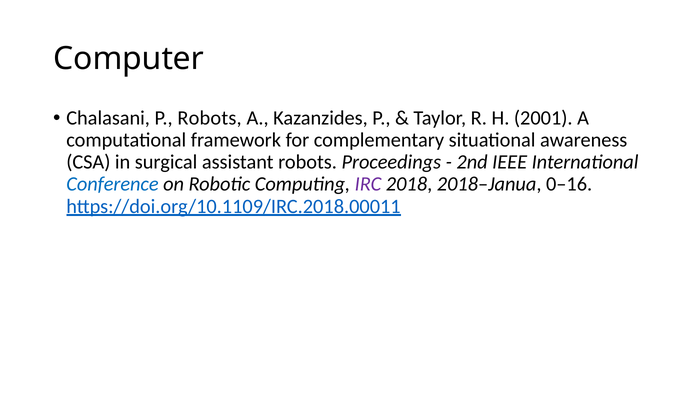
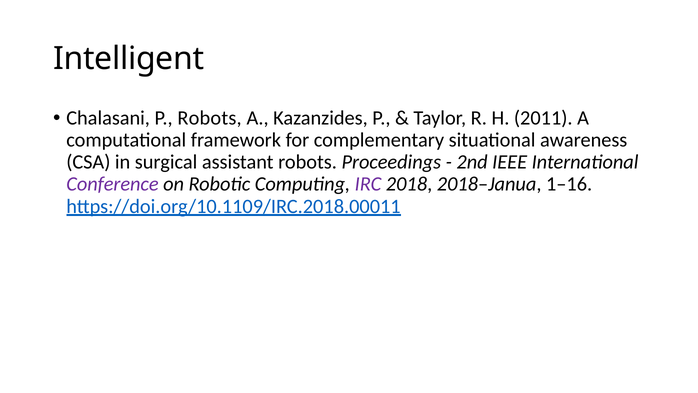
Computer: Computer -> Intelligent
2001: 2001 -> 2011
Conference colour: blue -> purple
0–16: 0–16 -> 1–16
